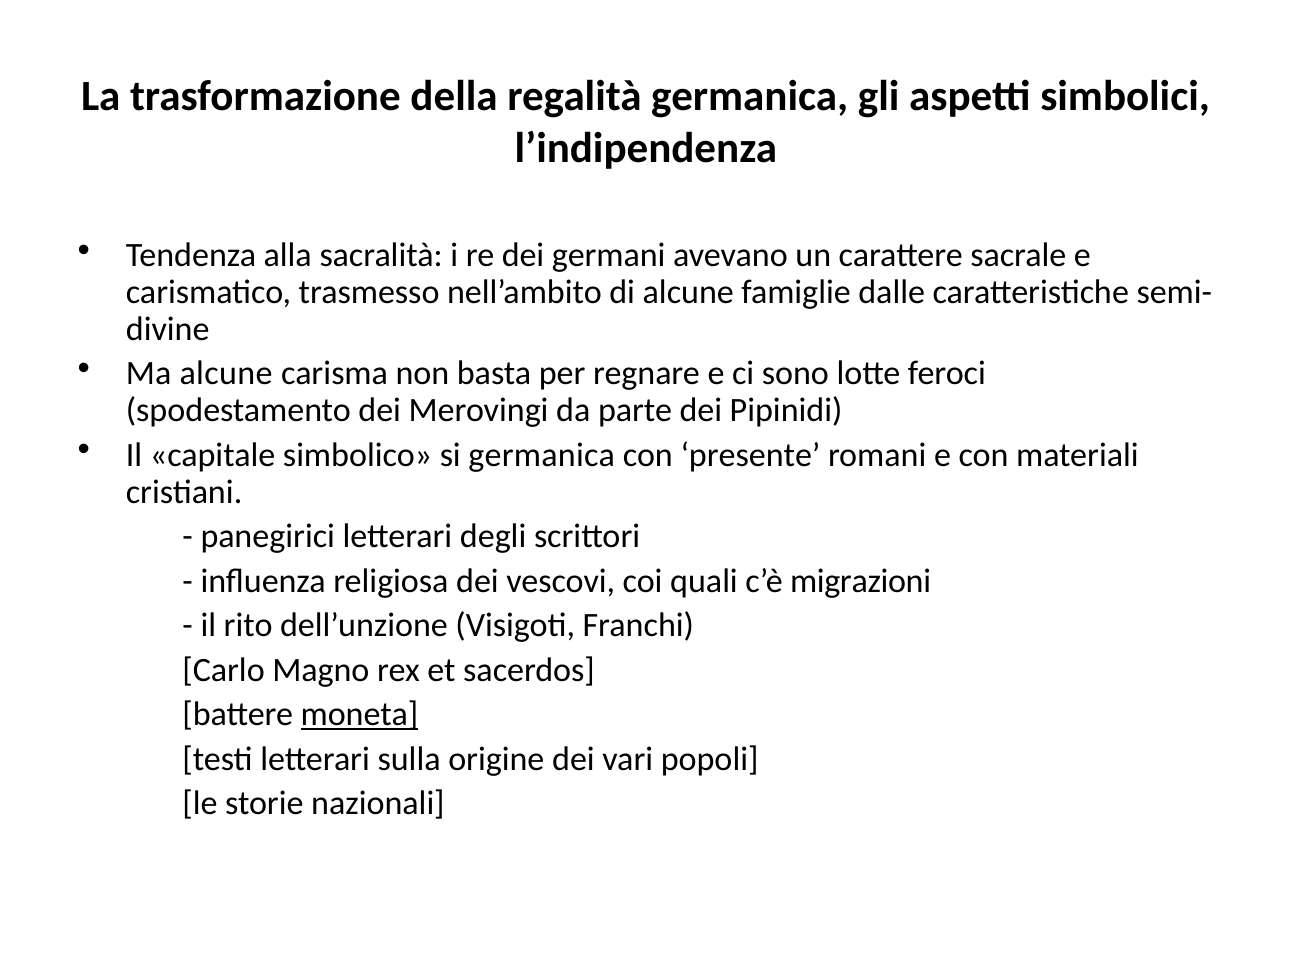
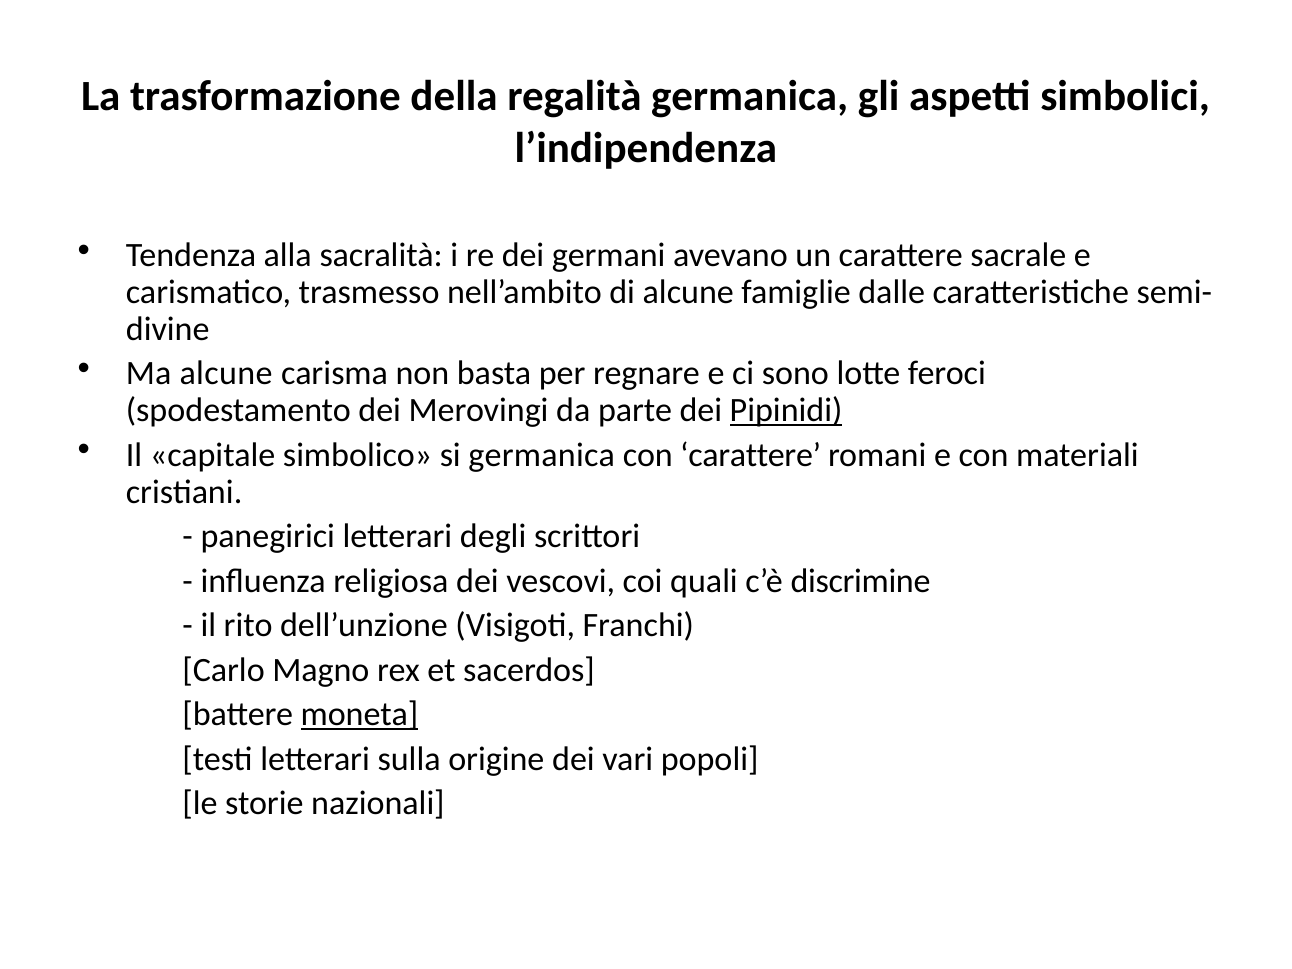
Pipinidi underline: none -> present
con presente: presente -> carattere
migrazioni: migrazioni -> discrimine
